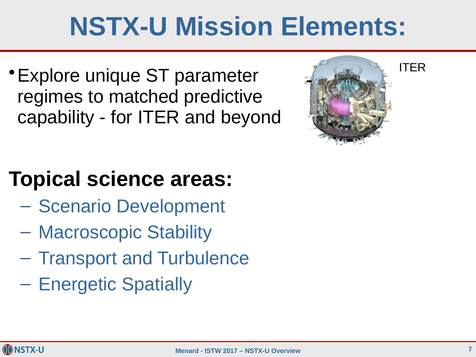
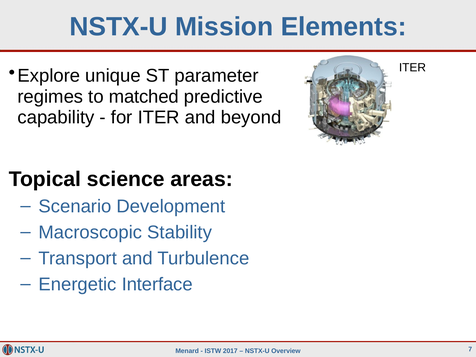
Spatially: Spatially -> Interface
